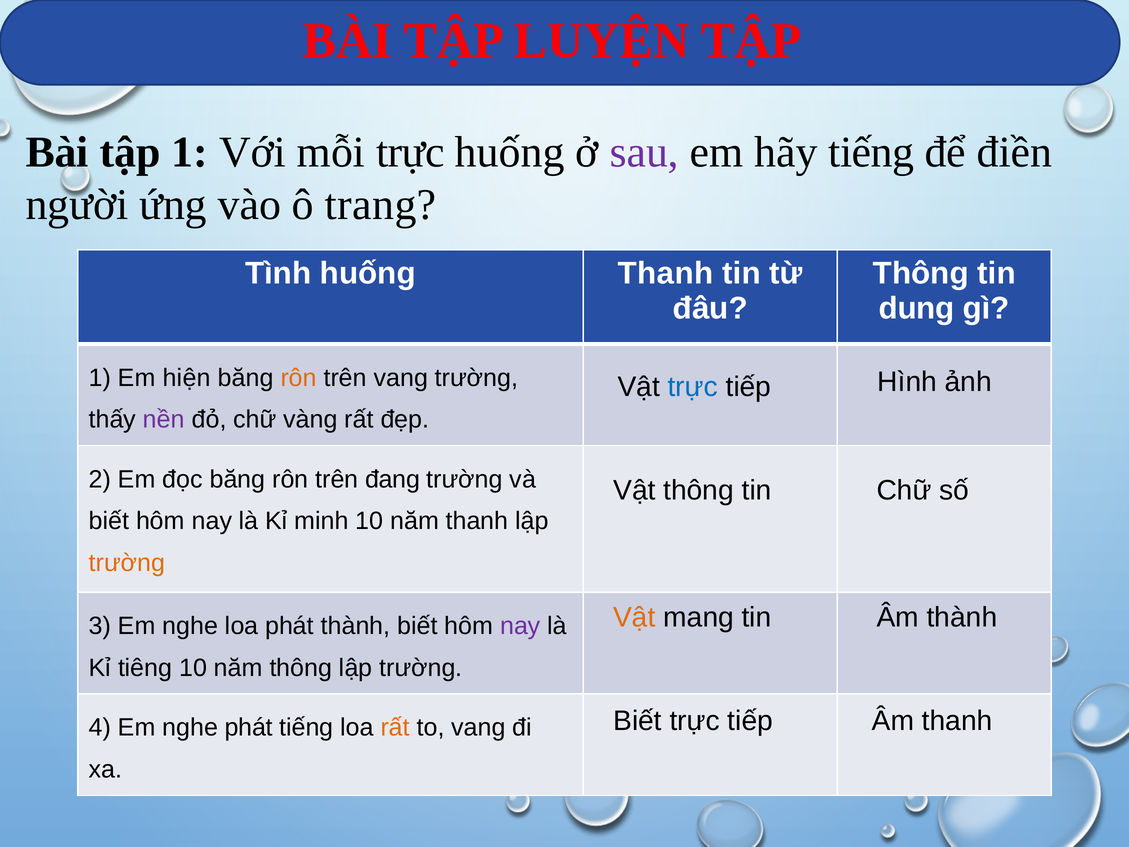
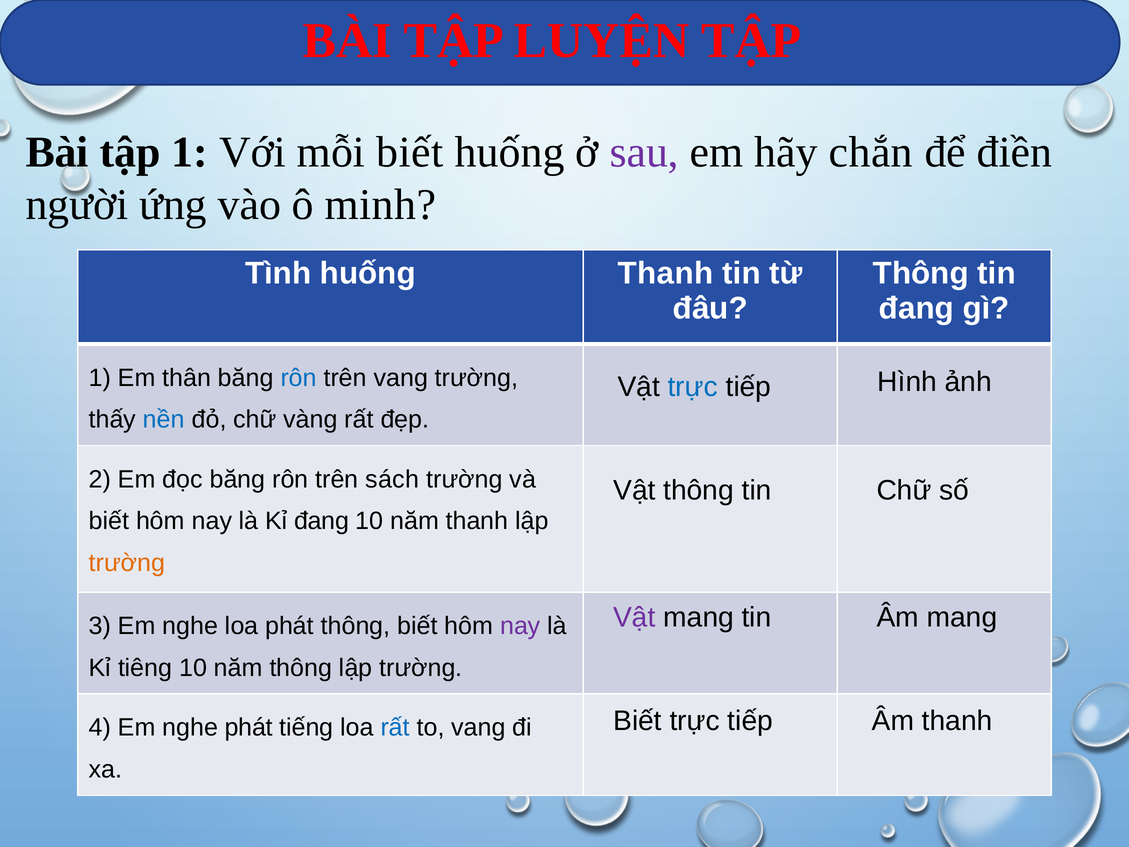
mỗi trực: trực -> biết
hãy tiếng: tiếng -> chắn
trang: trang -> minh
dung at (917, 308): dung -> đang
hiện: hiện -> thân
rôn at (299, 378) colour: orange -> blue
nền colour: purple -> blue
đang: đang -> sách
Kỉ minh: minh -> đang
Vật at (634, 617) colour: orange -> purple
Âm thành: thành -> mang
phát thành: thành -> thông
rất at (395, 727) colour: orange -> blue
